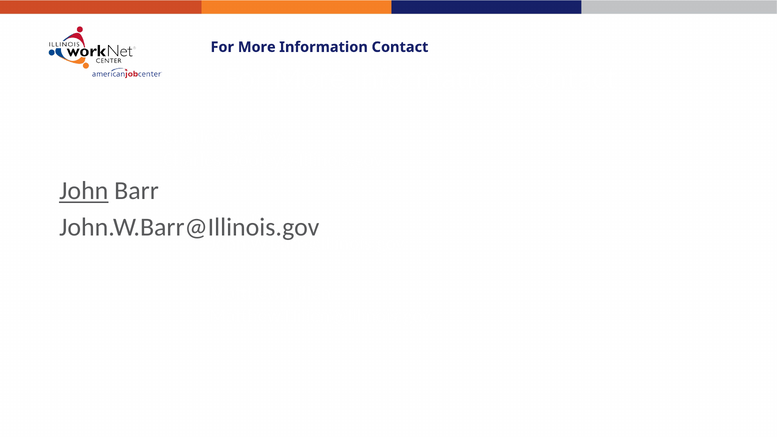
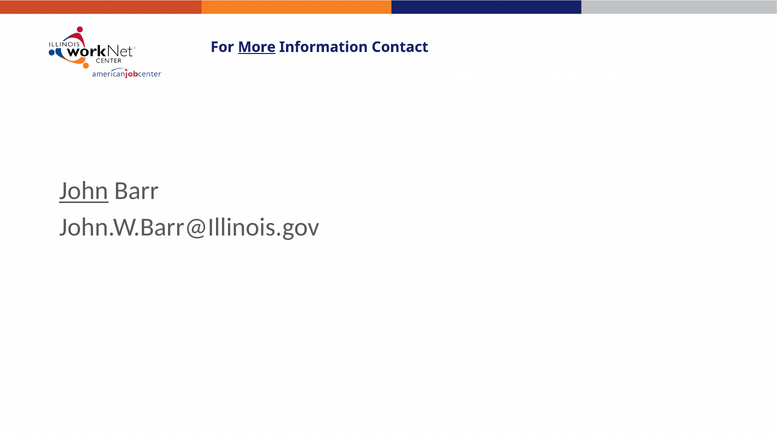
More at (257, 47) underline: none -> present
